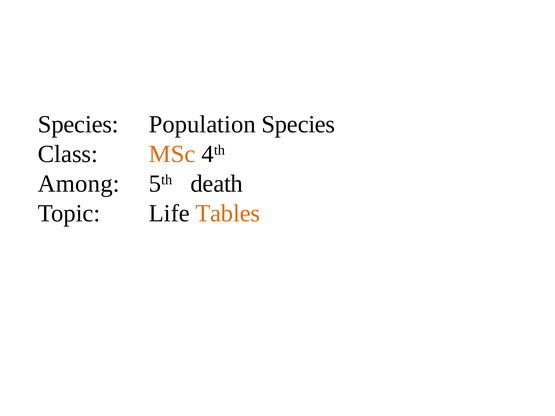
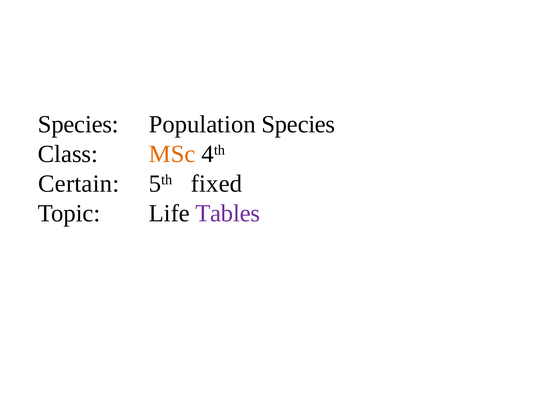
Among: Among -> Certain
death: death -> fixed
Tables colour: orange -> purple
